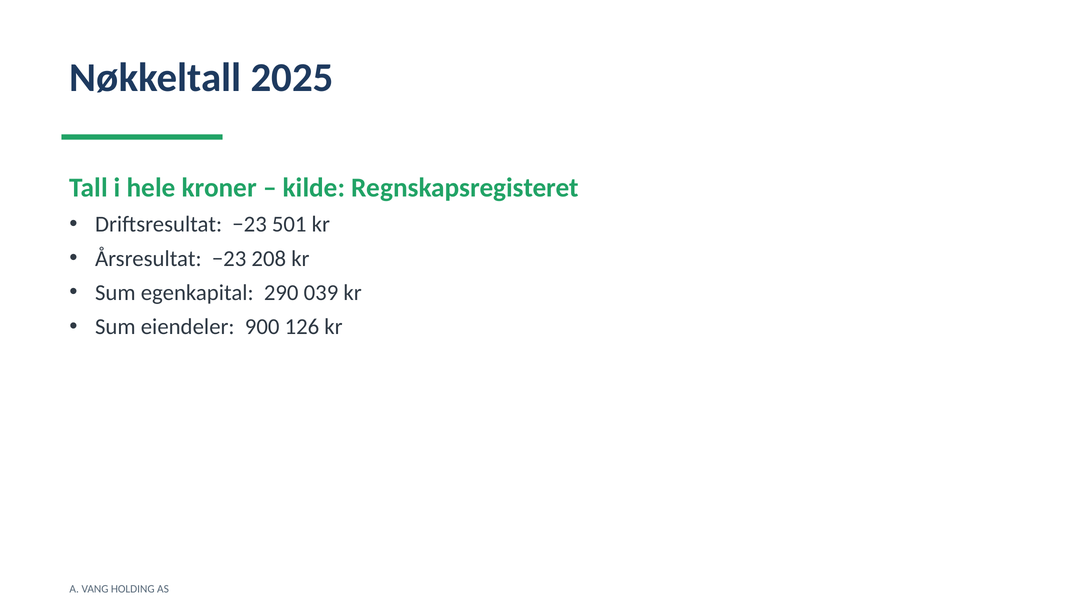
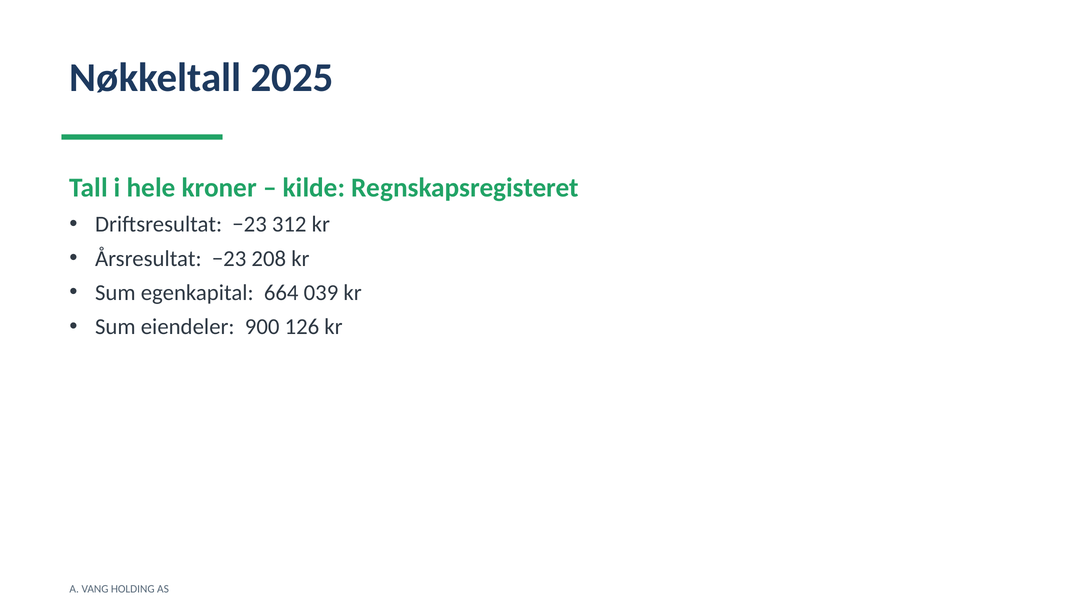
501: 501 -> 312
290: 290 -> 664
